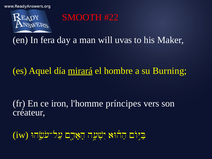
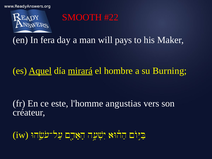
uvas: uvas -> pays
Aquel underline: none -> present
iron: iron -> este
príncipes: príncipes -> angustias
